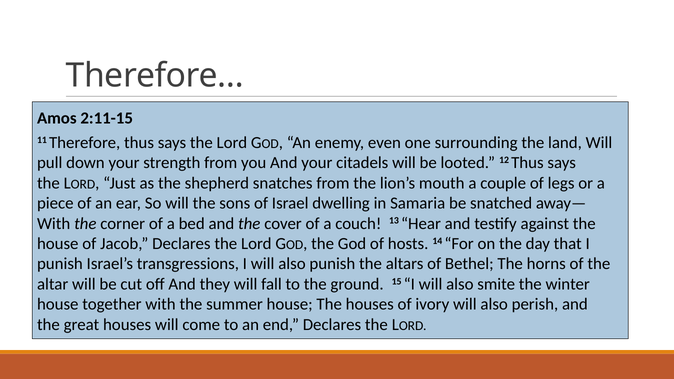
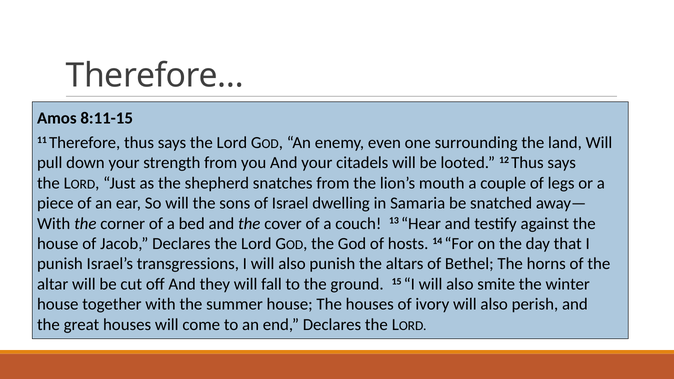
2:11-15: 2:11-15 -> 8:11-15
